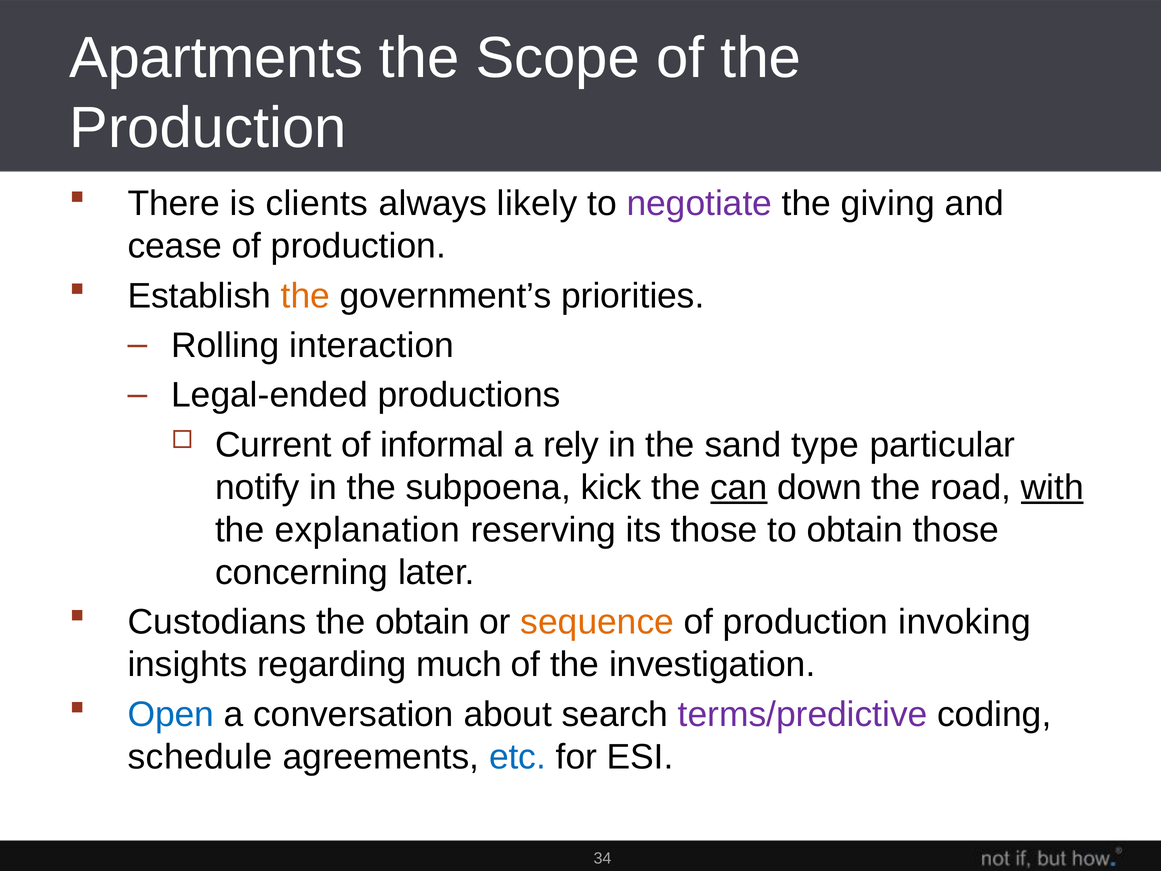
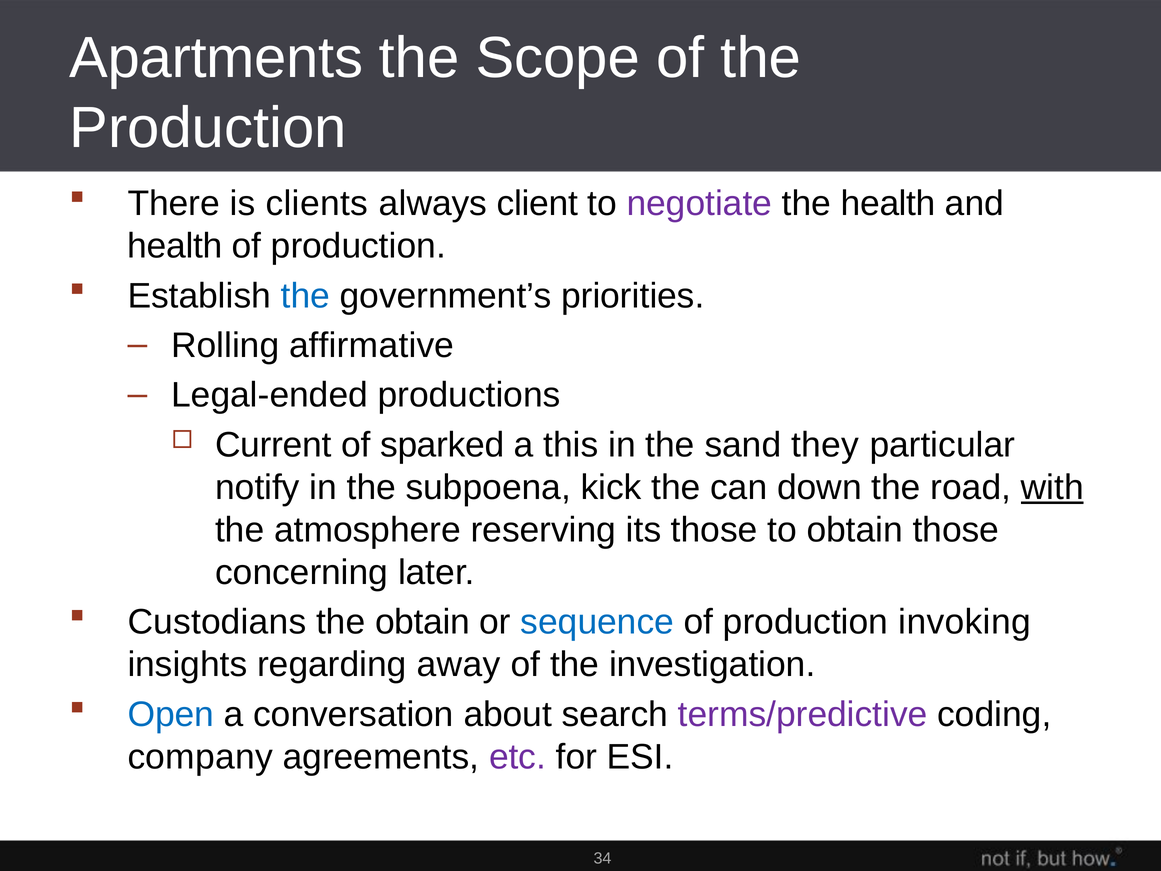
likely: likely -> client
the giving: giving -> health
cease at (175, 246): cease -> health
the at (305, 296) colour: orange -> blue
interaction: interaction -> affirmative
informal: informal -> sparked
rely: rely -> this
type: type -> they
can underline: present -> none
explanation: explanation -> atmosphere
sequence colour: orange -> blue
much: much -> away
schedule: schedule -> company
etc colour: blue -> purple
